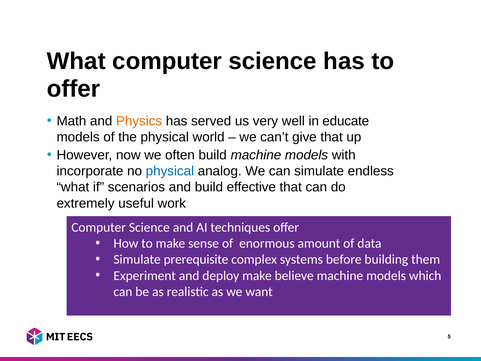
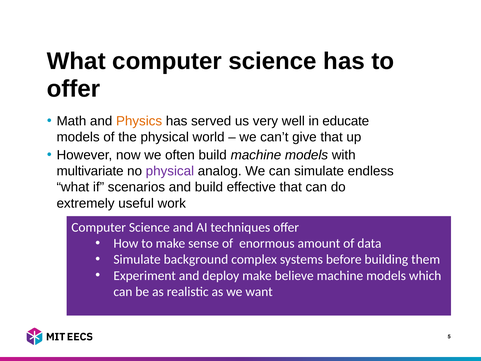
incorporate: incorporate -> multivariate
physical at (170, 171) colour: blue -> purple
prerequisite: prerequisite -> background
